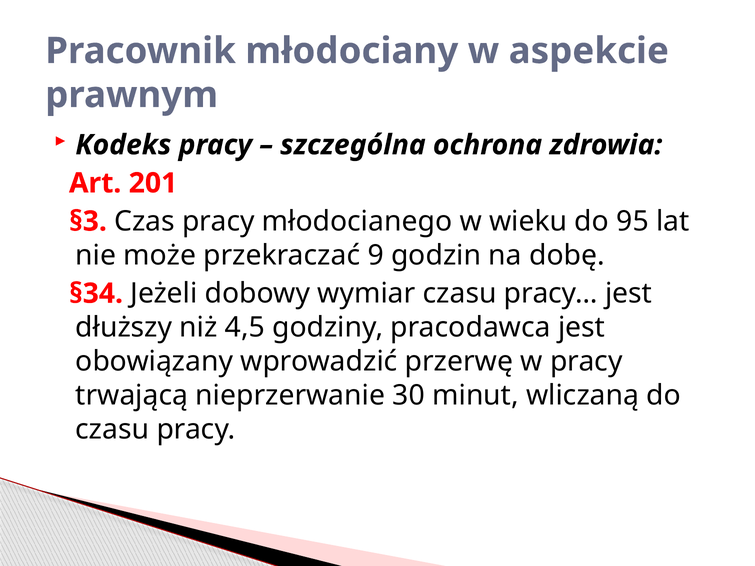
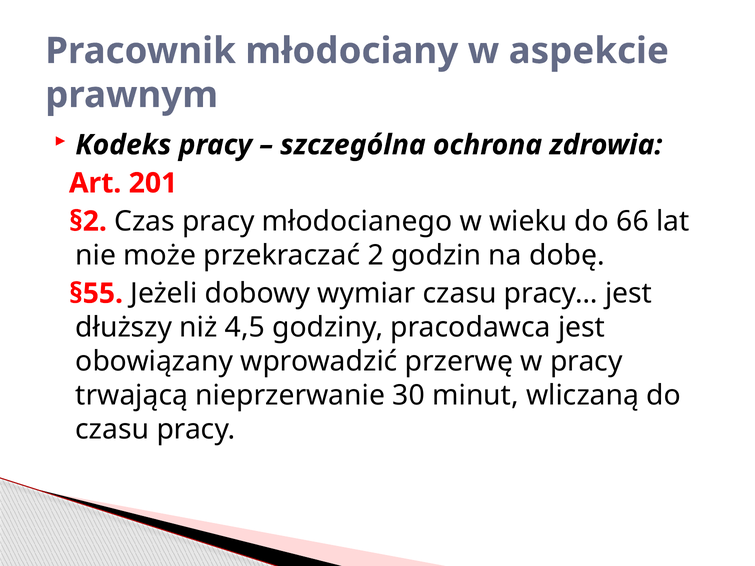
§3: §3 -> §2
95: 95 -> 66
9: 9 -> 2
§34: §34 -> §55
